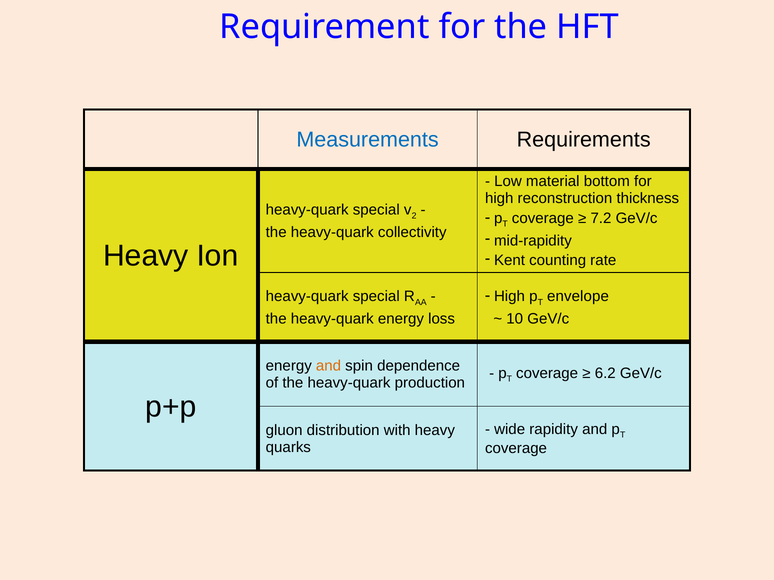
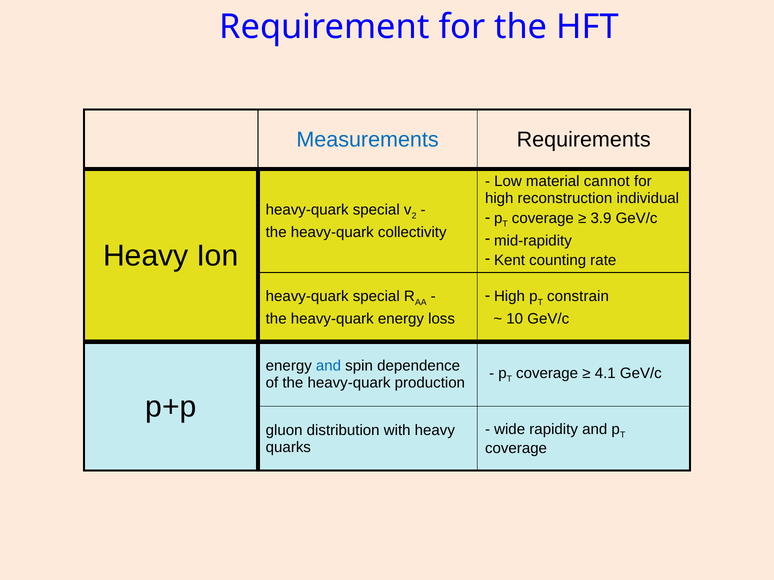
bottom: bottom -> cannot
thickness: thickness -> individual
7.2: 7.2 -> 3.9
envelope: envelope -> constrain
and at (329, 366) colour: orange -> blue
6.2: 6.2 -> 4.1
